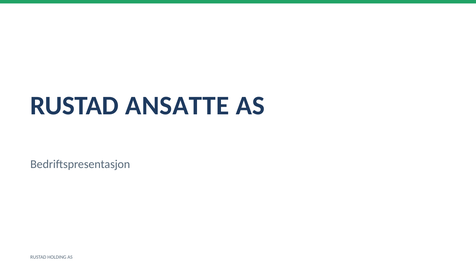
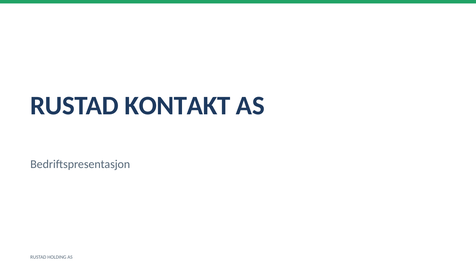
ANSATTE: ANSATTE -> KONTAKT
